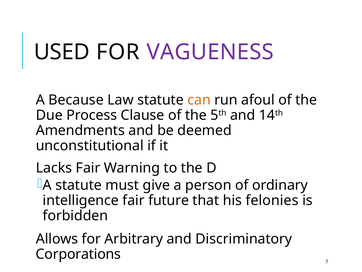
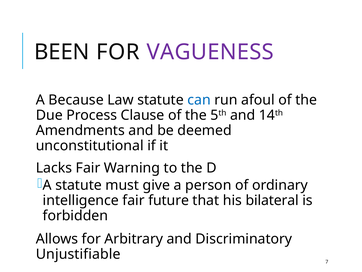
USED: USED -> BEEN
can colour: orange -> blue
felonies: felonies -> bilateral
Corporations: Corporations -> Unjustifiable
